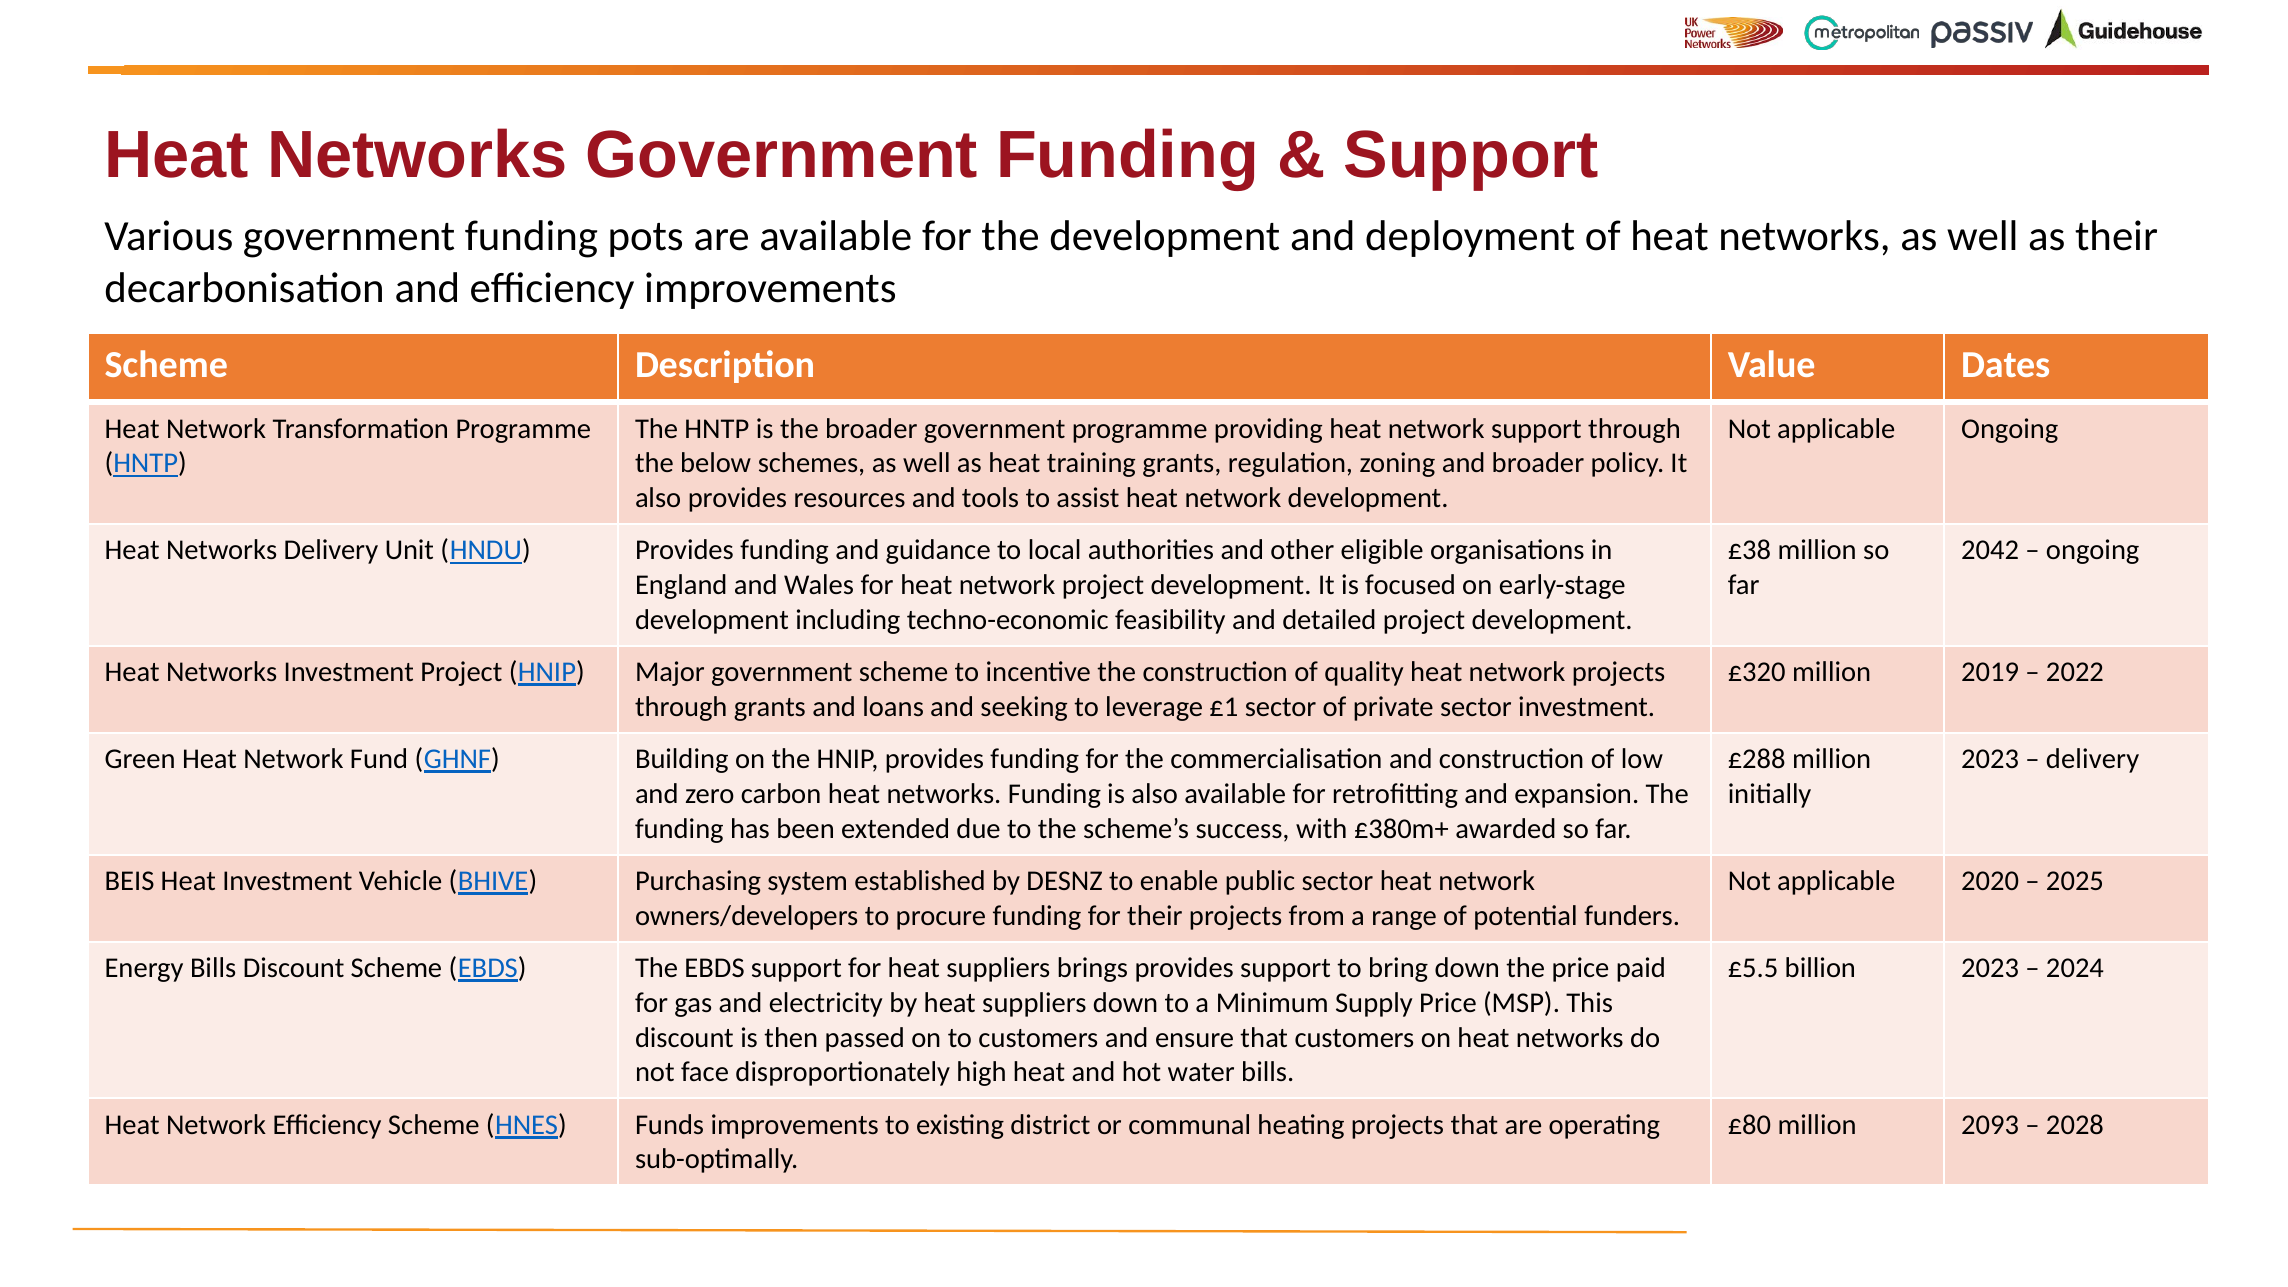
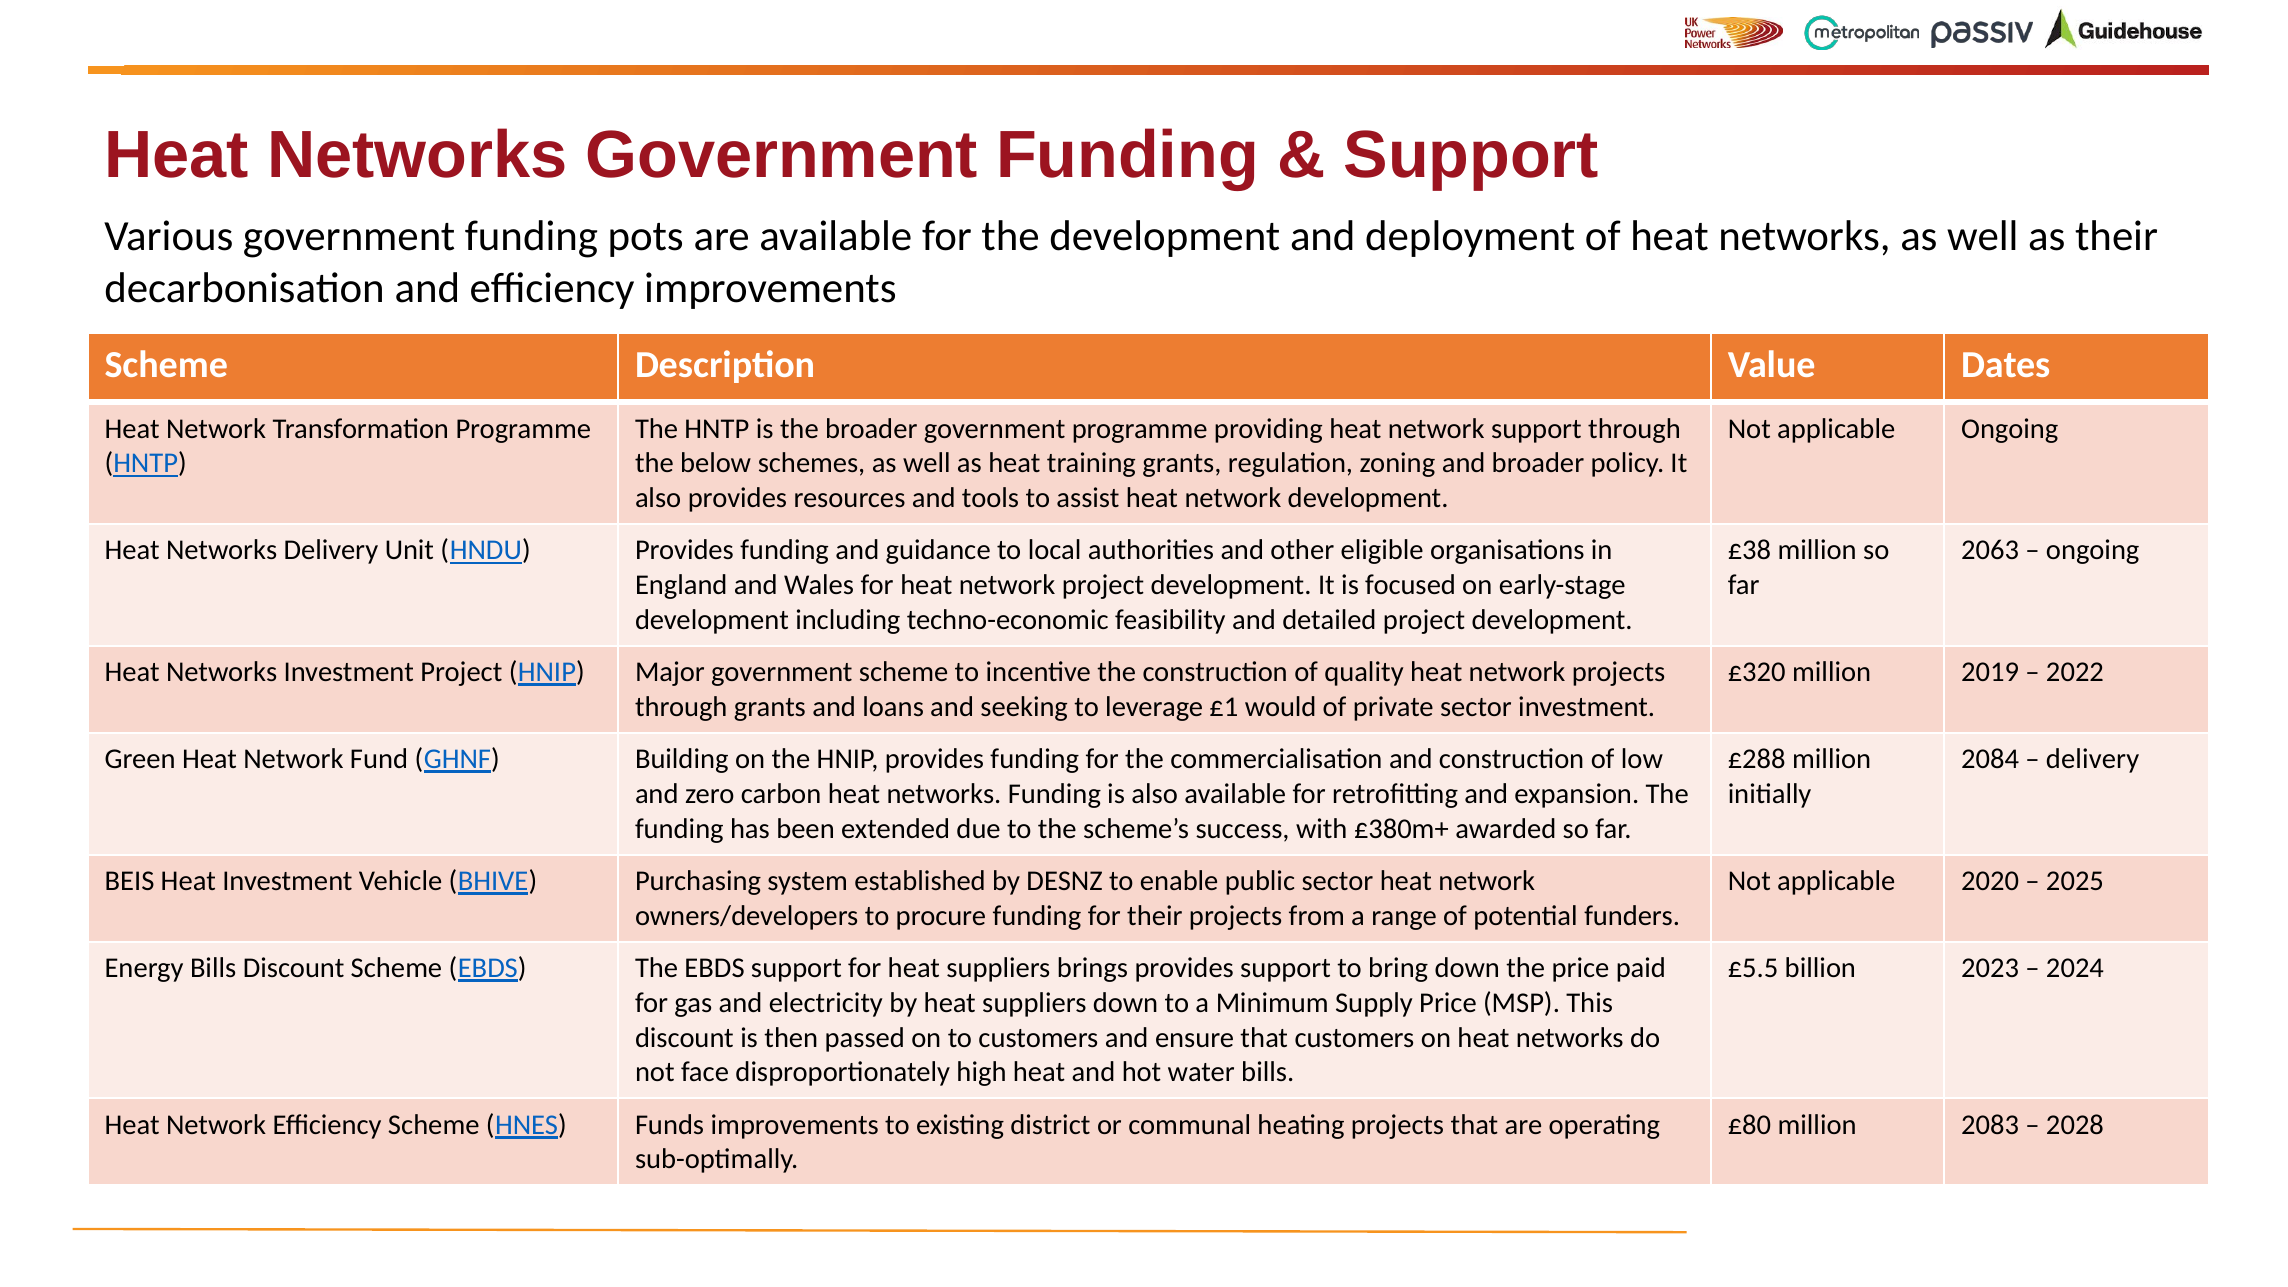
2042: 2042 -> 2063
£1 sector: sector -> would
2023 at (1990, 759): 2023 -> 2084
2093: 2093 -> 2083
